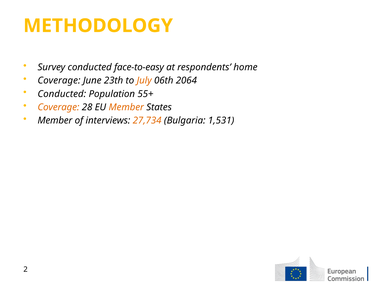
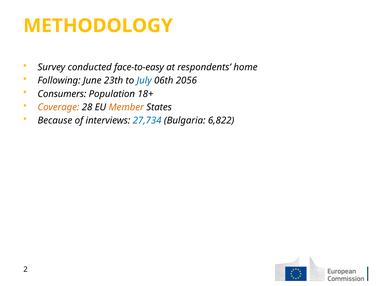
Coverage at (59, 81): Coverage -> Following
July colour: orange -> blue
2064: 2064 -> 2056
Conducted at (62, 94): Conducted -> Consumers
55+: 55+ -> 18+
Member at (55, 121): Member -> Because
27,734 colour: orange -> blue
1,531: 1,531 -> 6,822
